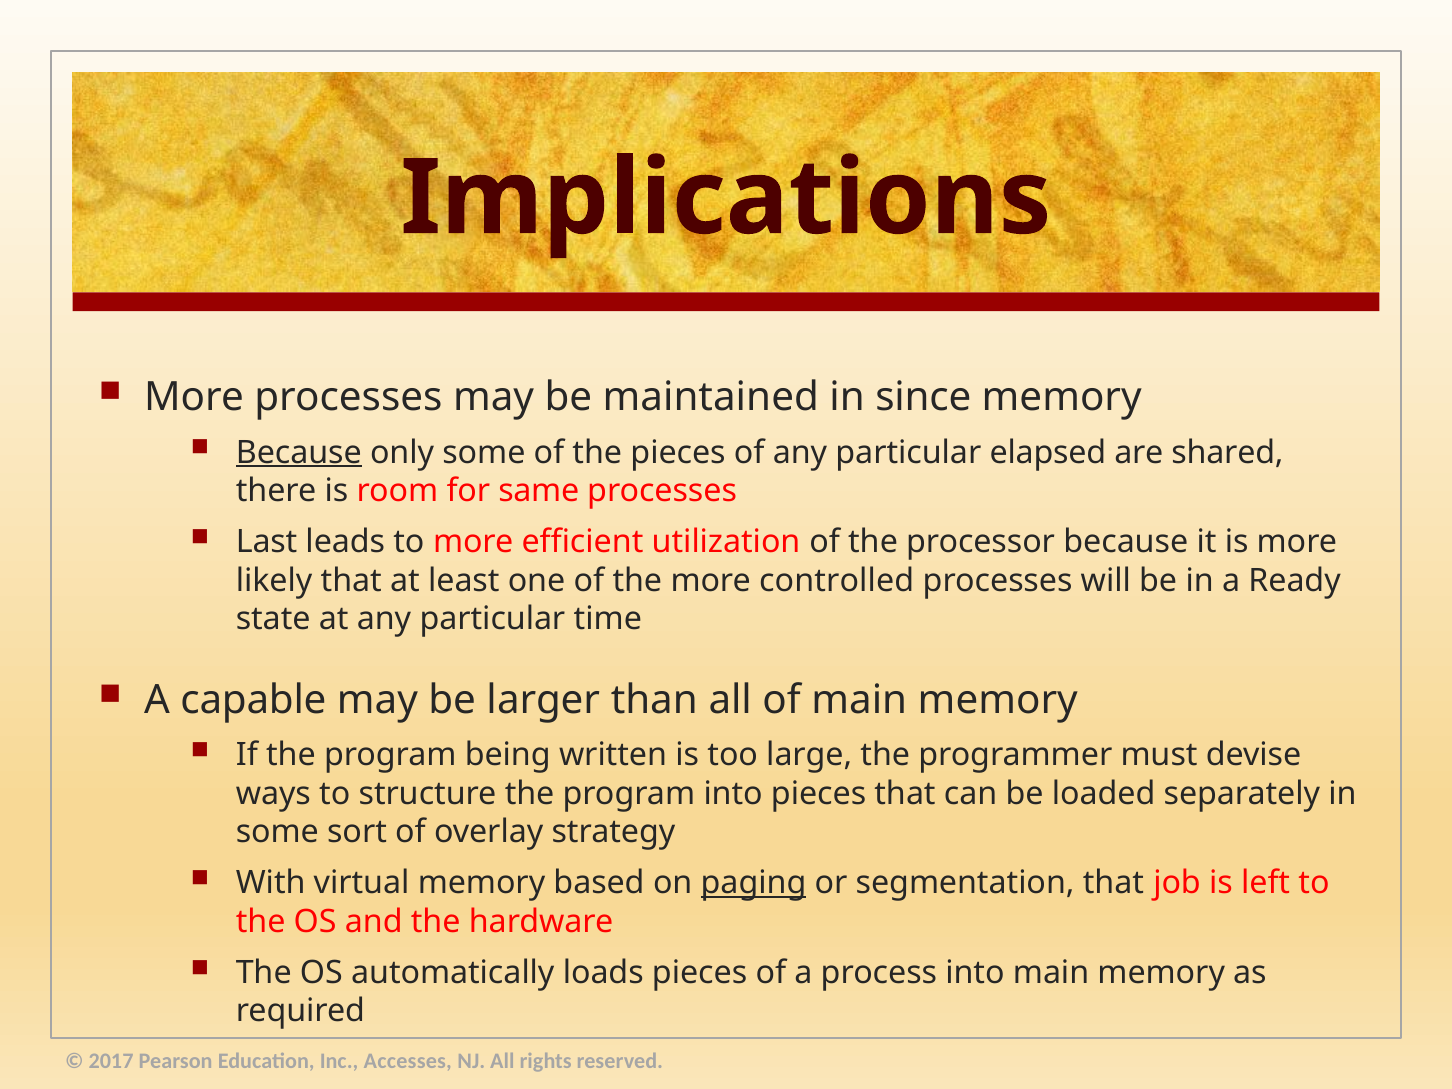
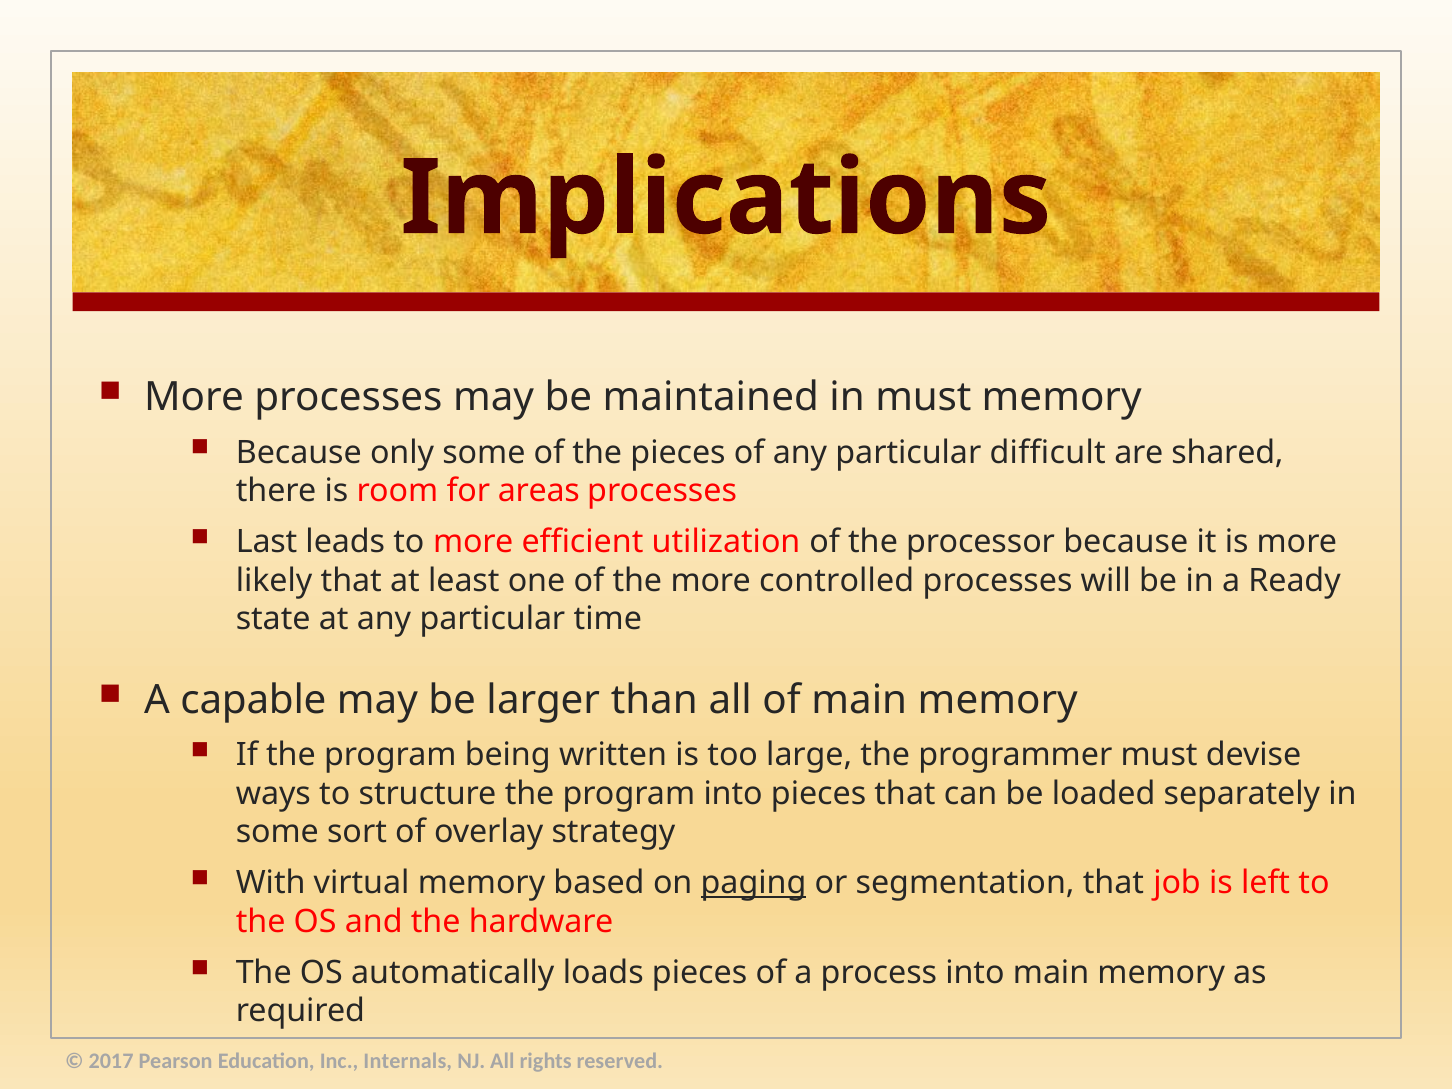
in since: since -> must
Because at (299, 452) underline: present -> none
elapsed: elapsed -> difficult
same: same -> areas
Accesses: Accesses -> Internals
